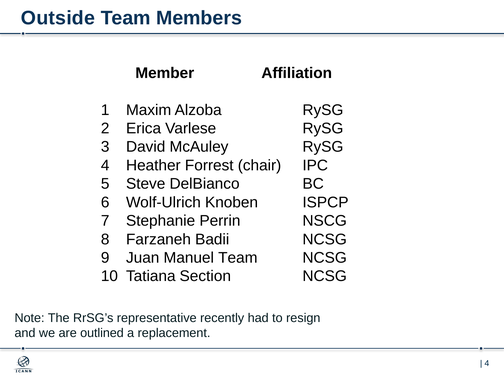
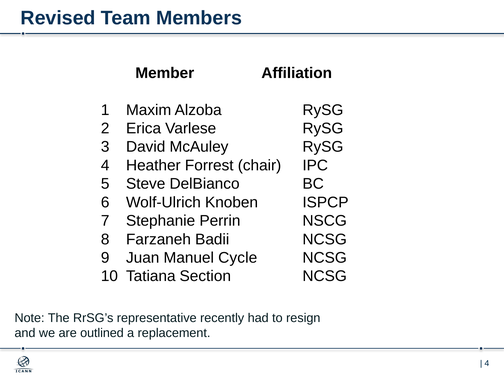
Outside: Outside -> Revised
Manuel Team: Team -> Cycle
